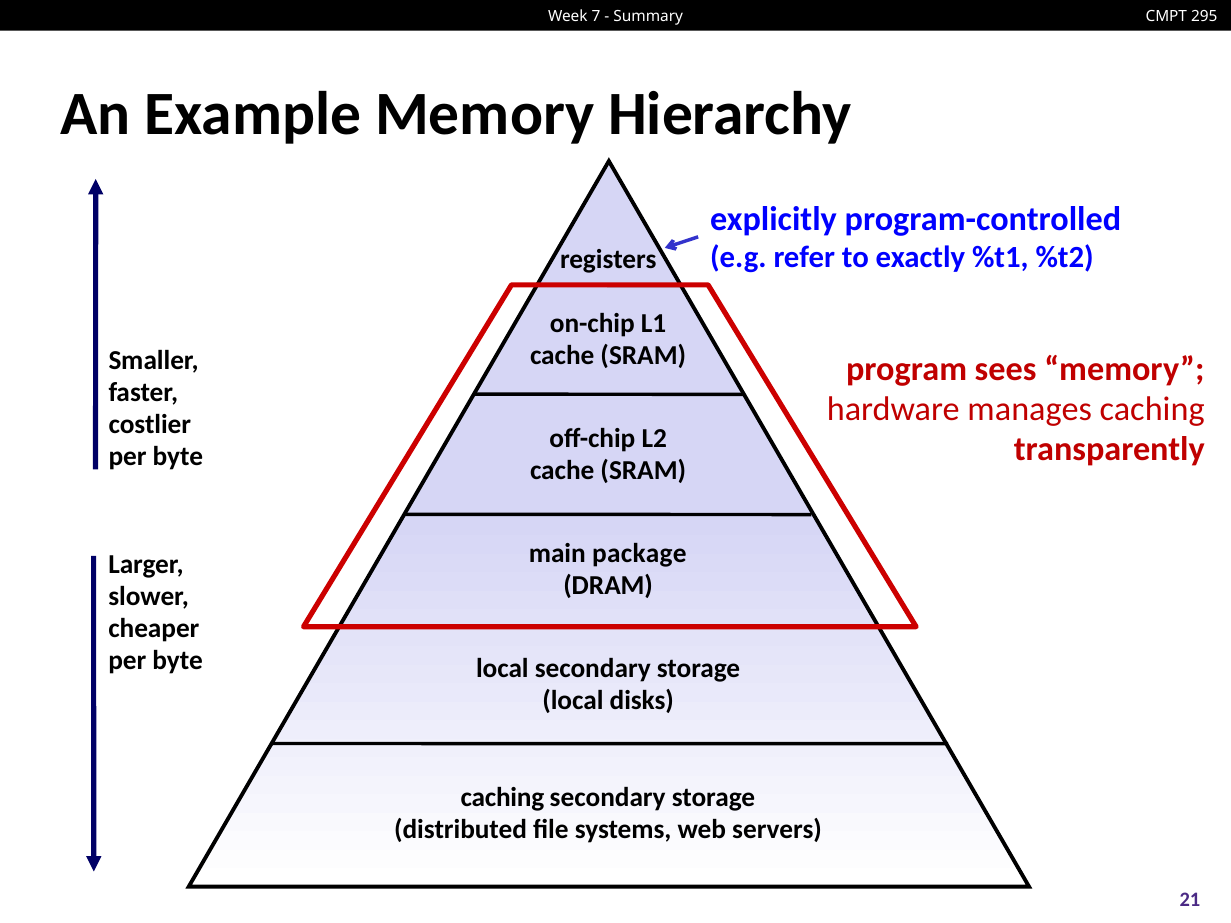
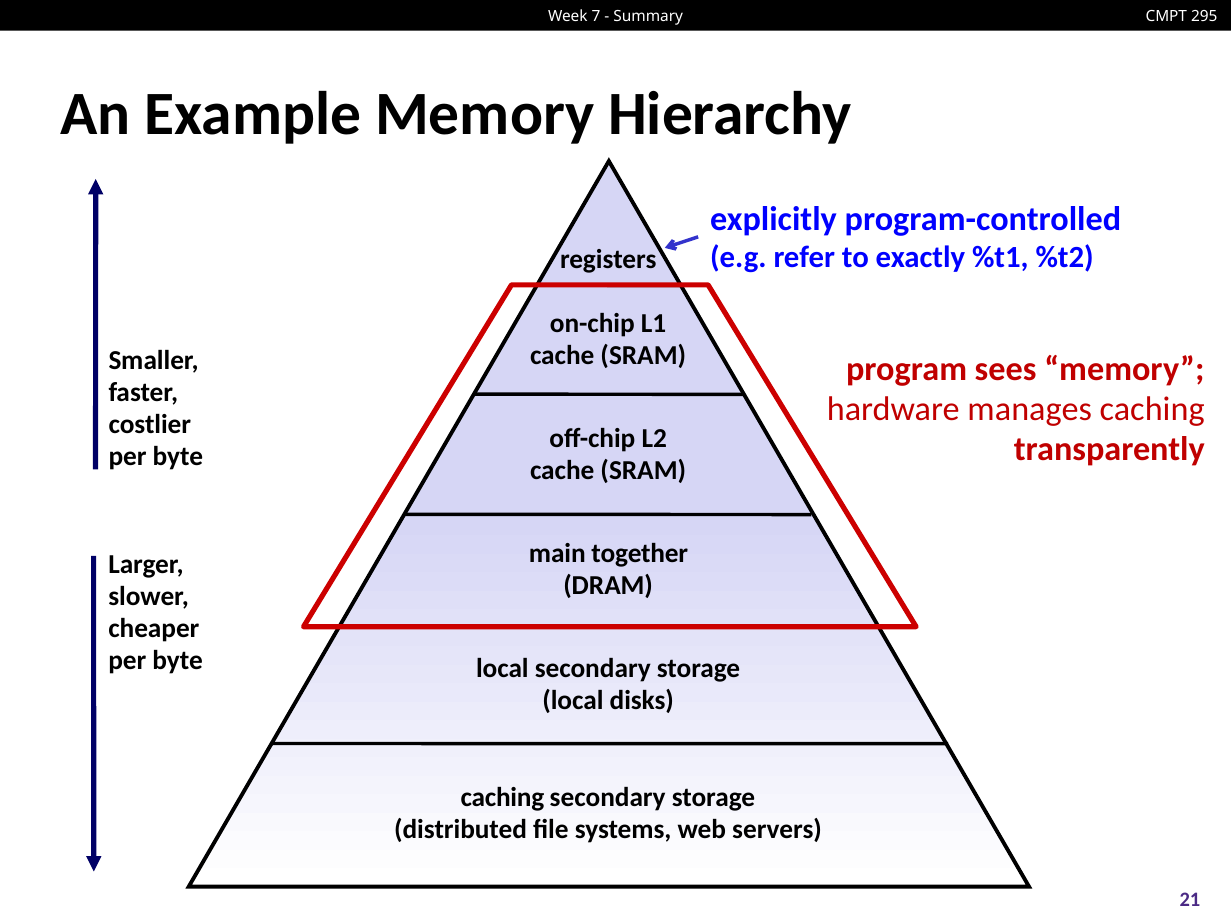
package: package -> together
